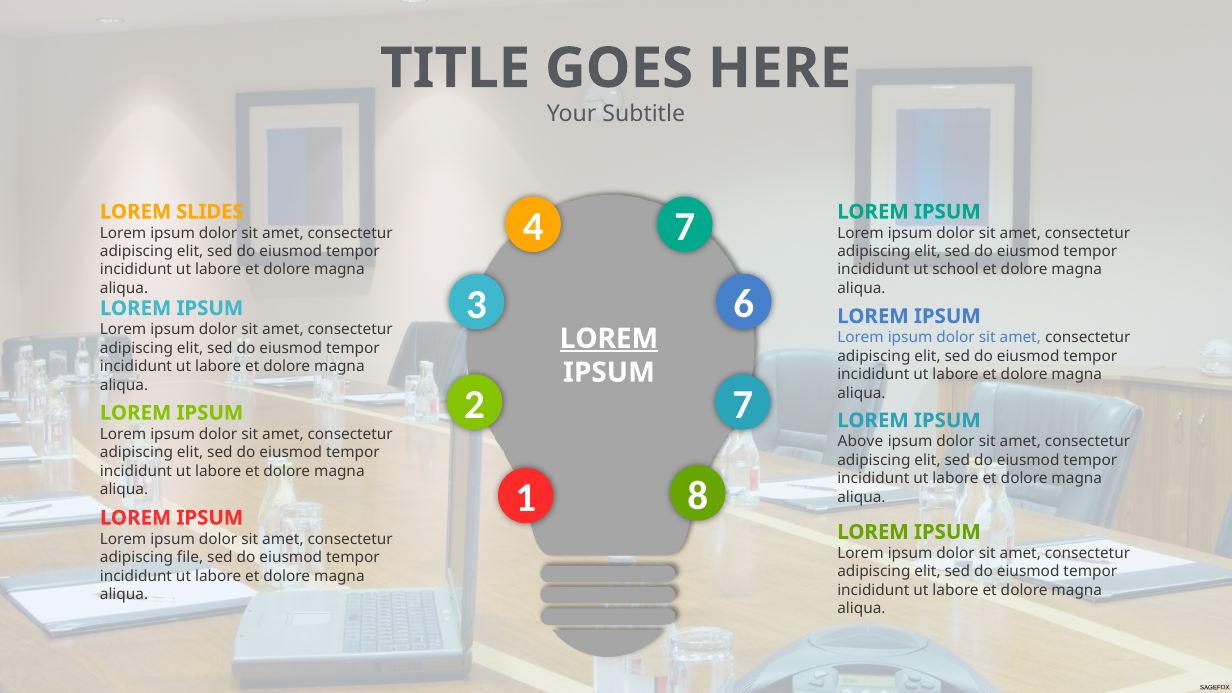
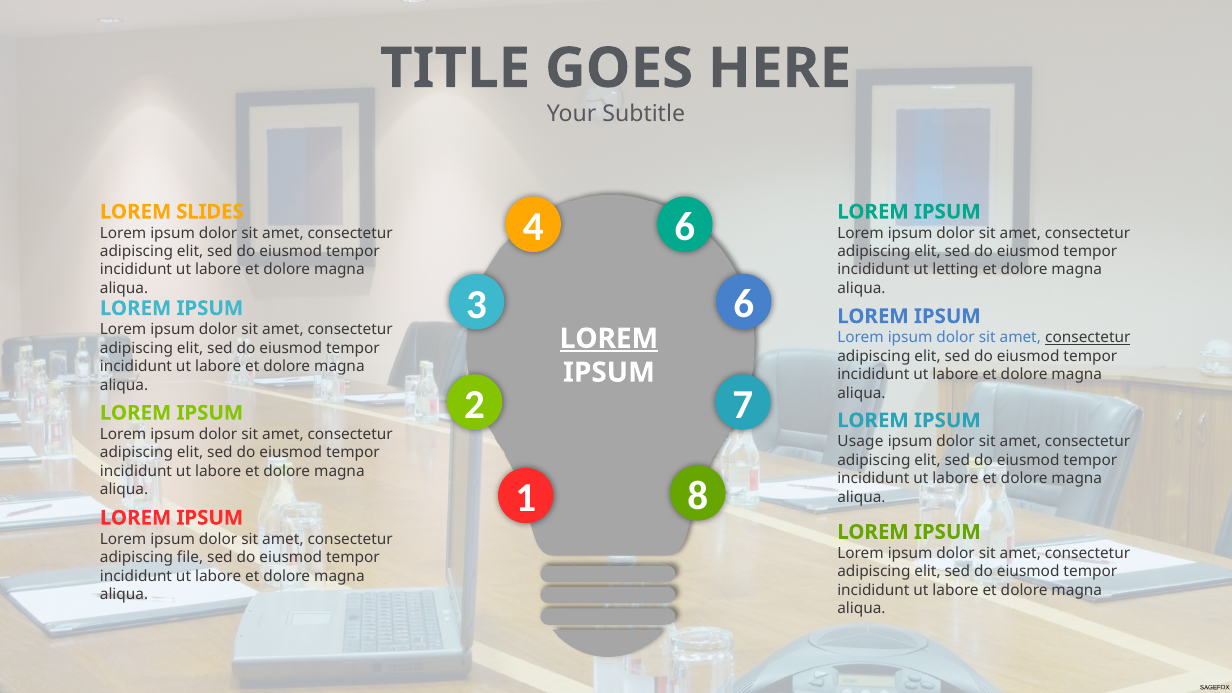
4 7: 7 -> 6
school: school -> letting
consectetur at (1088, 338) underline: none -> present
Above: Above -> Usage
